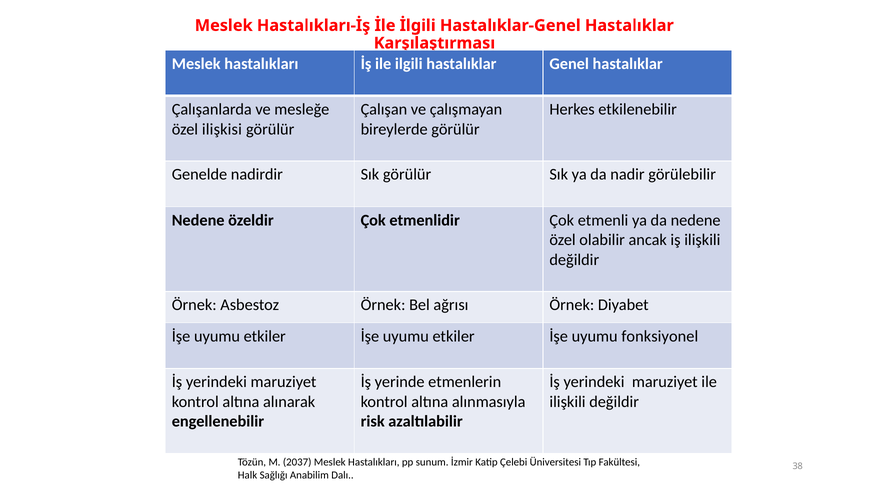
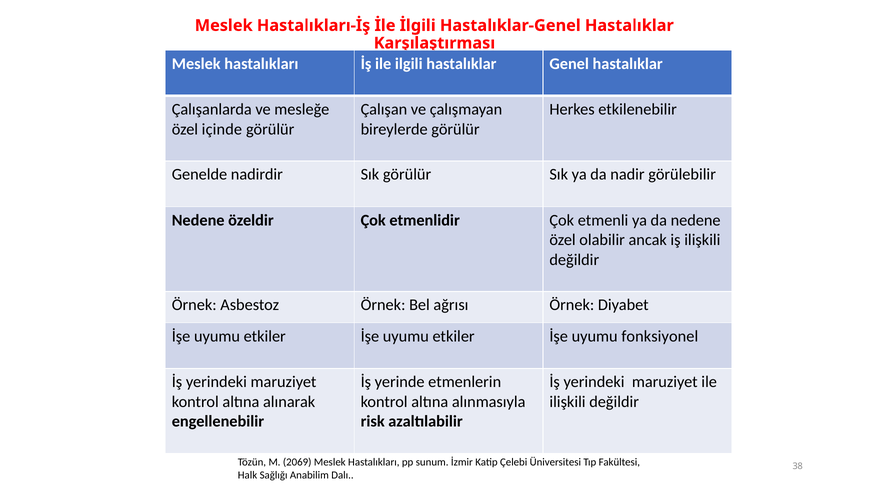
ilişkisi: ilişkisi -> içinde
2037: 2037 -> 2069
